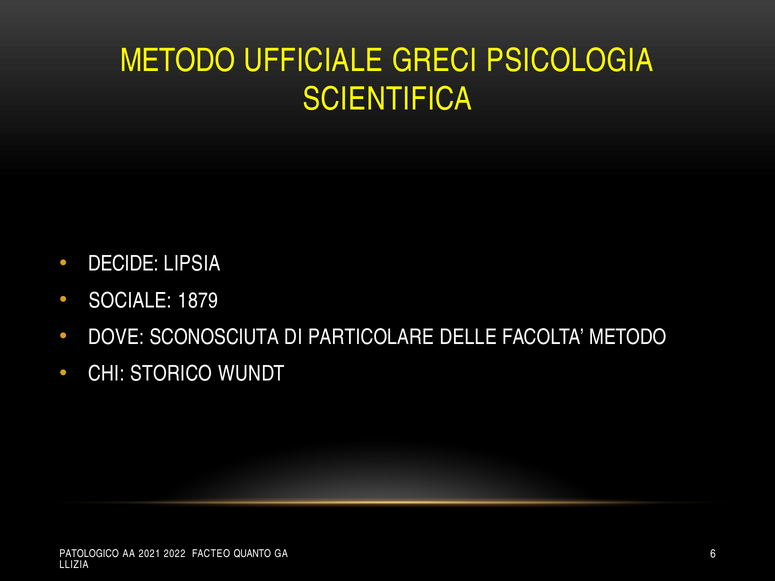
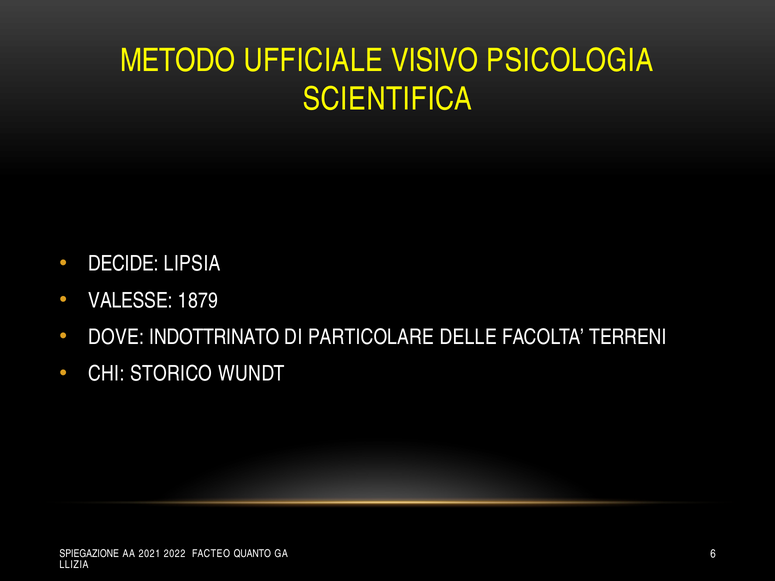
GRECI: GRECI -> VISIVO
SOCIALE: SOCIALE -> VALESSE
SCONOSCIUTA: SCONOSCIUTA -> INDOTTRINATO
FACOLTA METODO: METODO -> TERRENI
PATOLOGICO: PATOLOGICO -> SPIEGAZIONE
